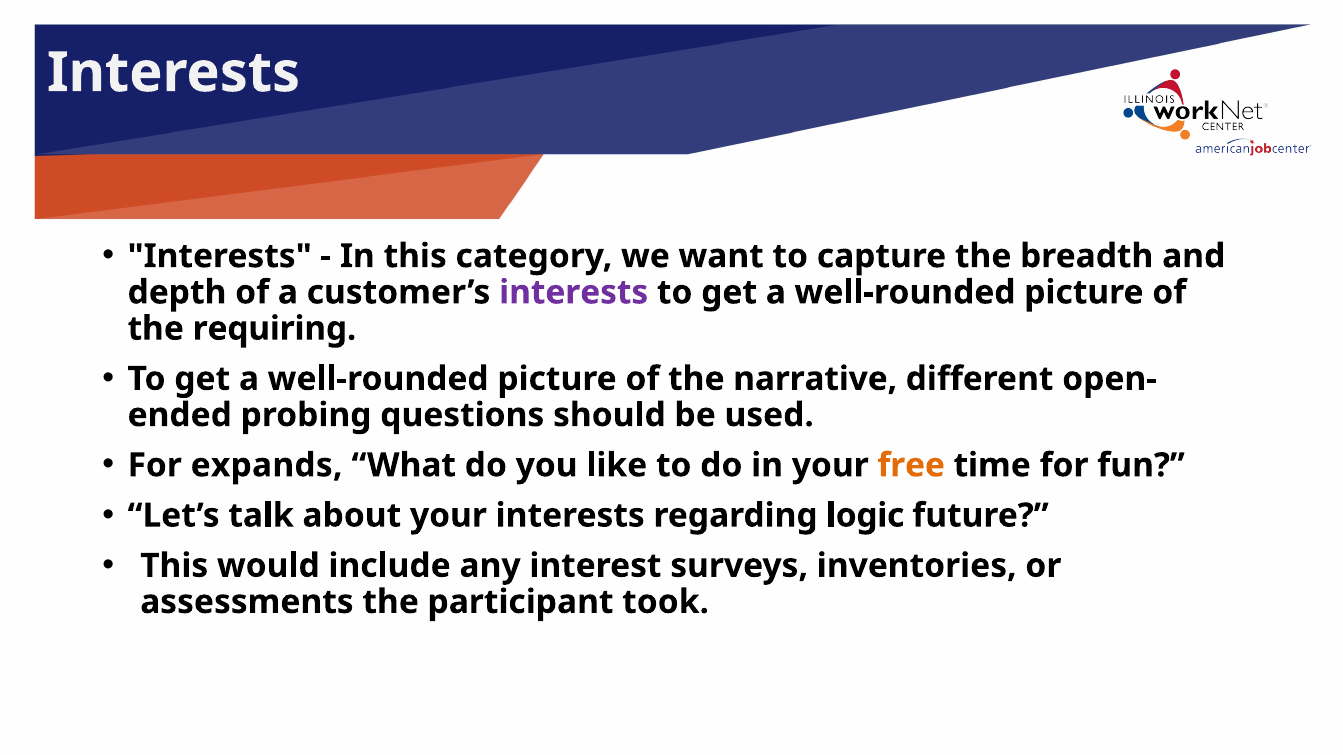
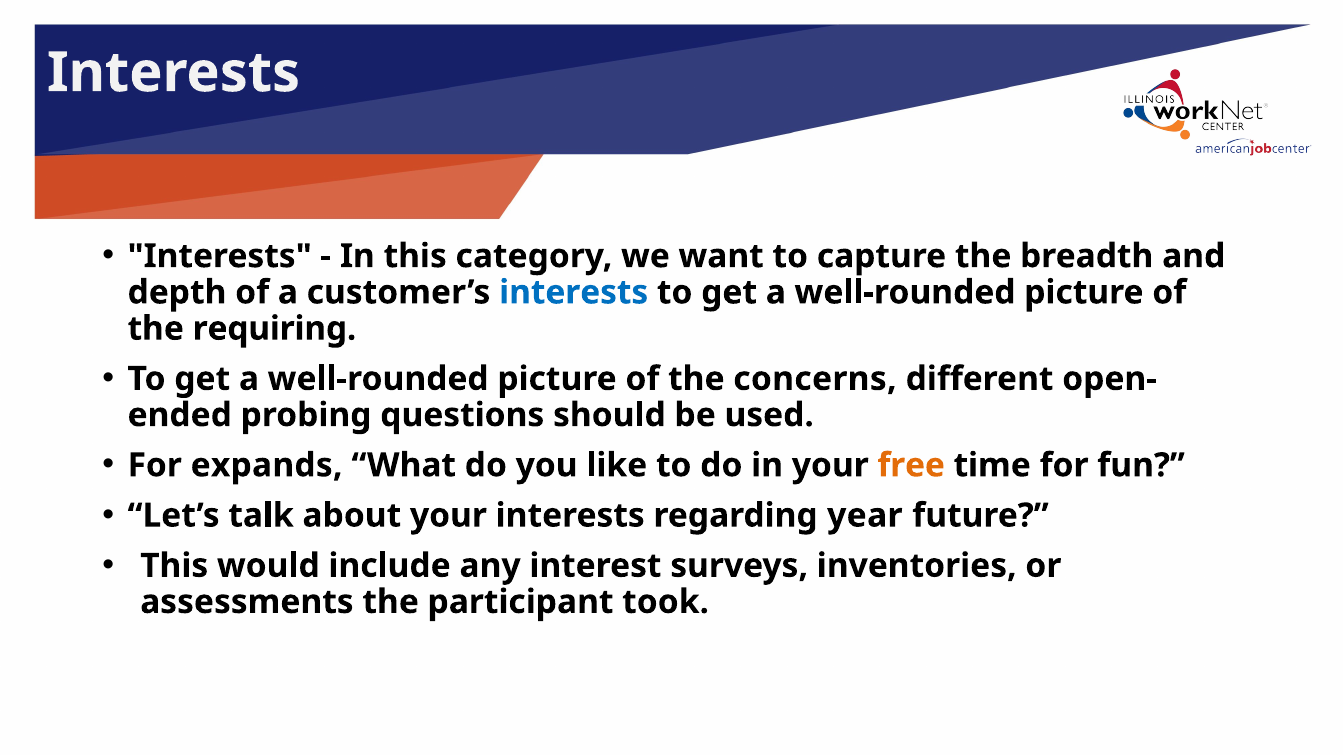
interests at (574, 293) colour: purple -> blue
narrative: narrative -> concerns
logic: logic -> year
